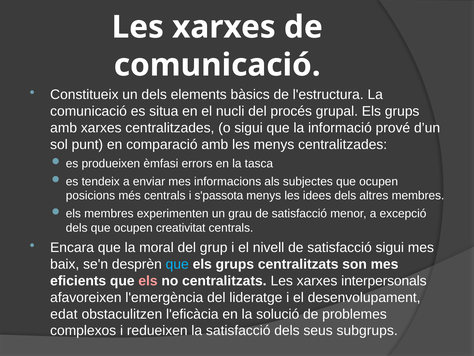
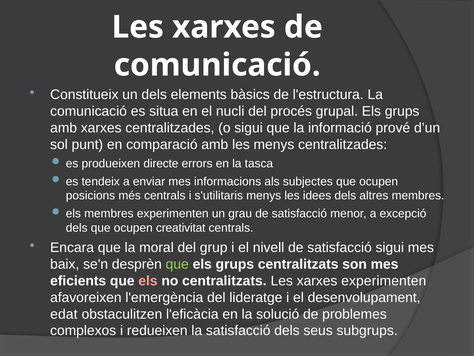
èmfasi: èmfasi -> directe
s'passota: s'passota -> s'utilitaris
que at (177, 264) colour: light blue -> light green
xarxes interpersonals: interpersonals -> experimenten
